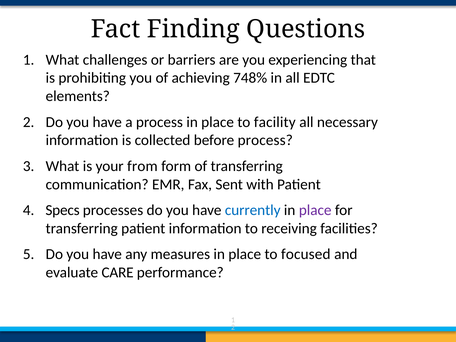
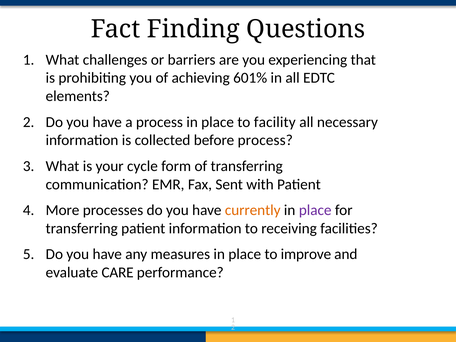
748%: 748% -> 601%
from: from -> cycle
Specs: Specs -> More
currently colour: blue -> orange
focused: focused -> improve
